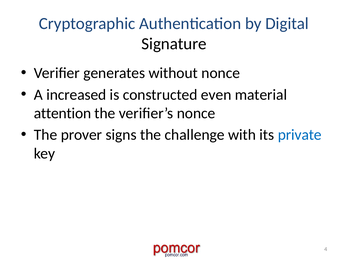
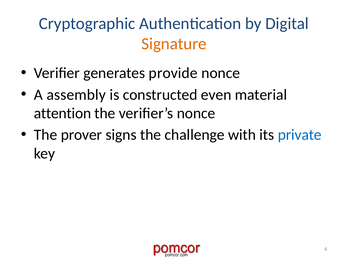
Signature colour: black -> orange
without: without -> provide
increased: increased -> assembly
